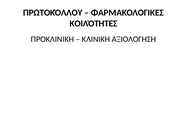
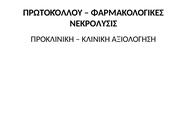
ΚΟΙΛΌΤΗΤΕΣ: ΚΟΙΛΌΤΗΤΕΣ -> ΝΕΚΡΟΛΥΣΙΣ
